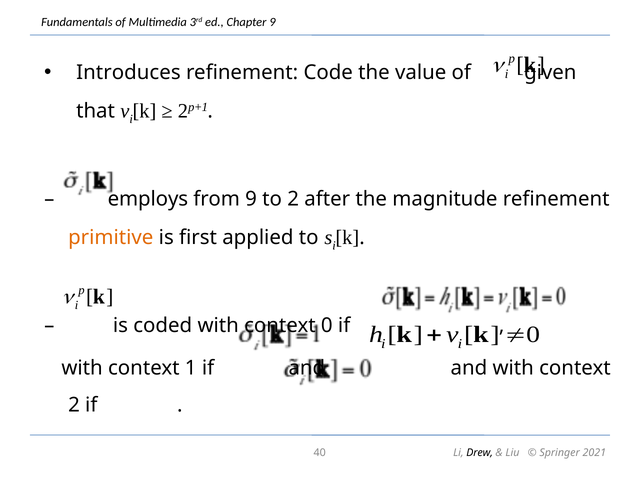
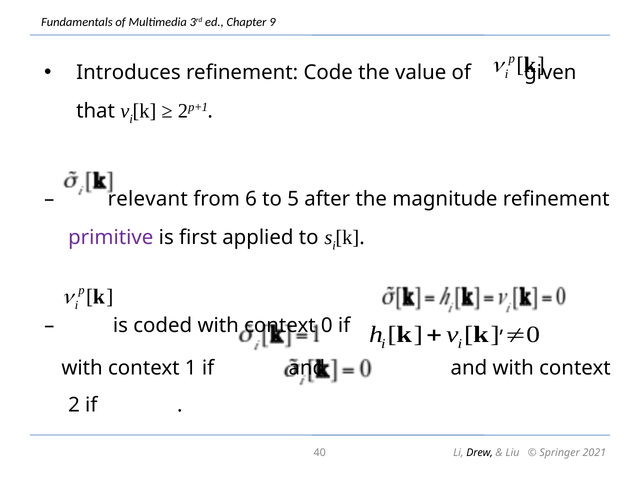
employs: employs -> relevant
from 9: 9 -> 6
to 2: 2 -> 5
primitive colour: orange -> purple
